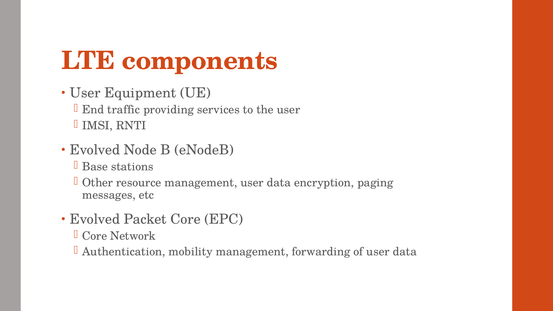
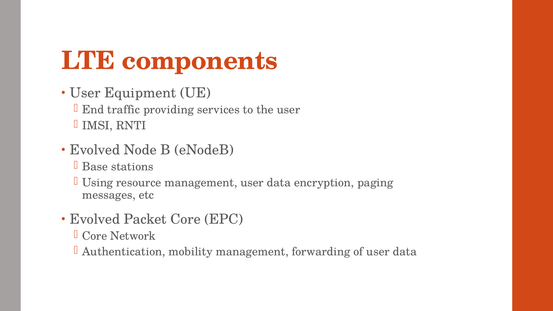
Other: Other -> Using
